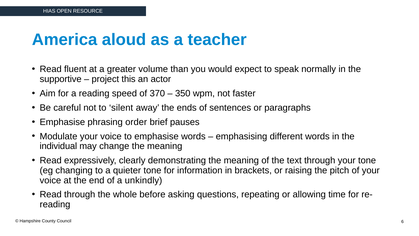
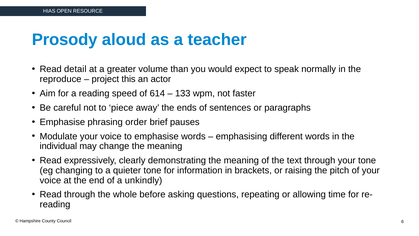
America: America -> Prosody
fluent: fluent -> detail
supportive: supportive -> reproduce
370: 370 -> 614
350: 350 -> 133
silent: silent -> piece
